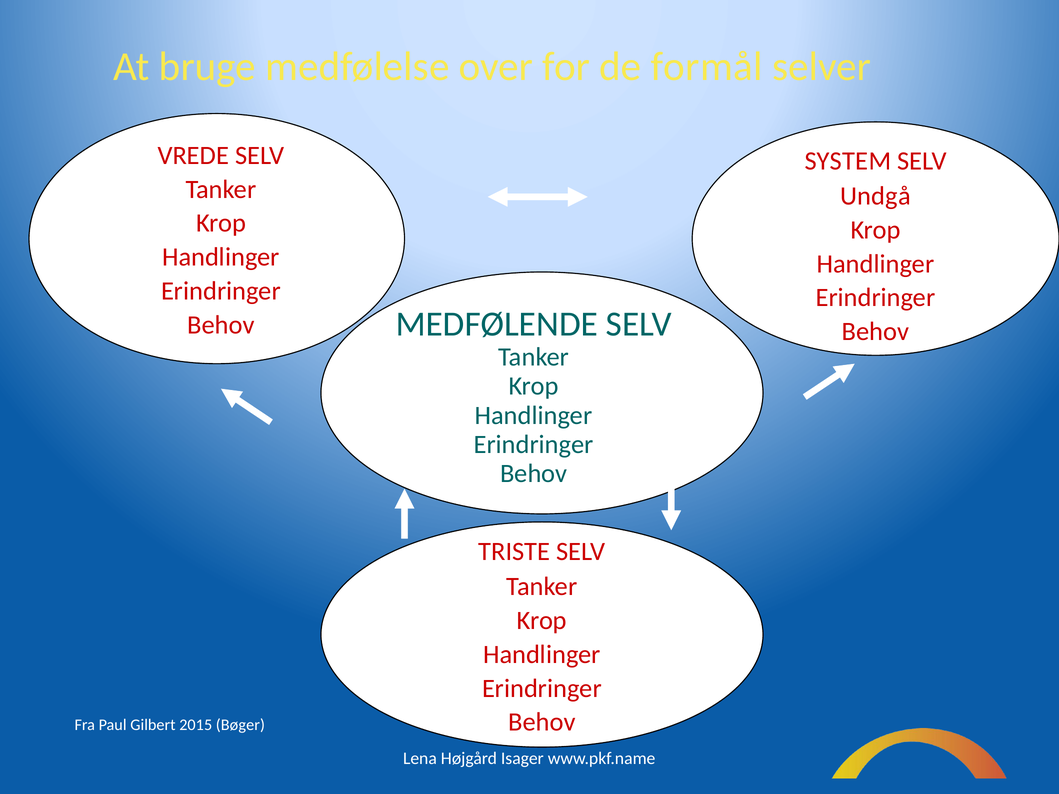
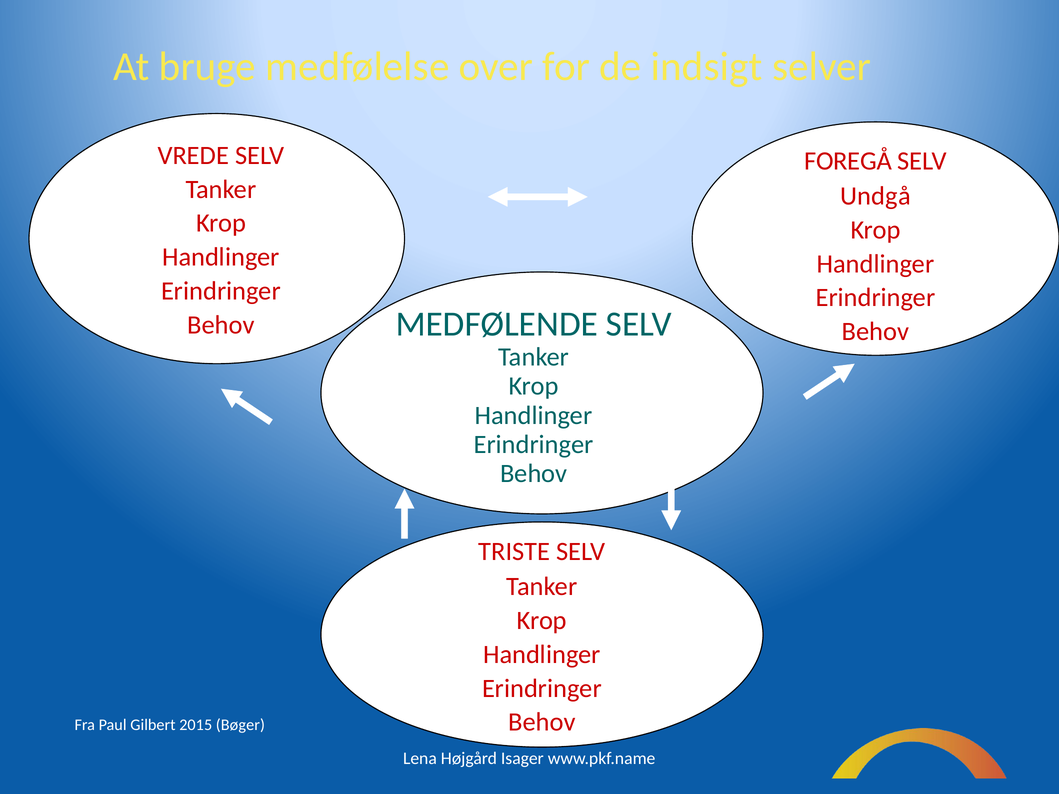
formål: formål -> indsigt
SYSTEM: SYSTEM -> FOREGÅ
